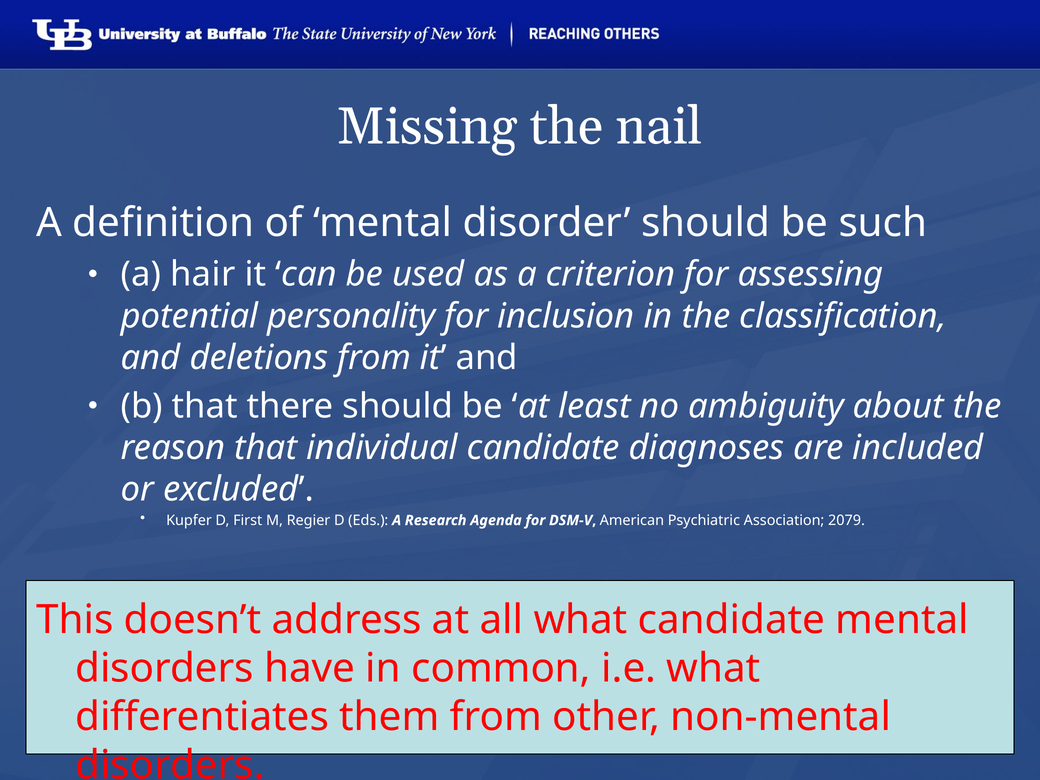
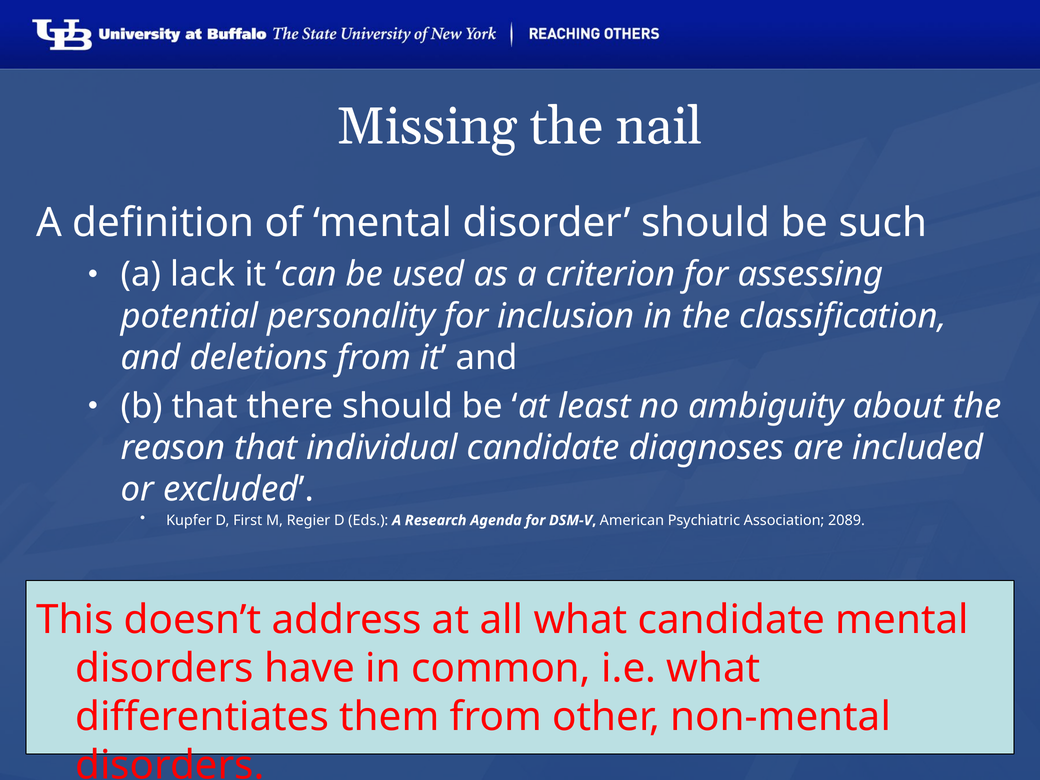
hair: hair -> lack
2079: 2079 -> 2089
